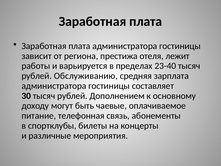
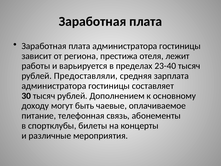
Обслуживанию: Обслуживанию -> Предоставляли
